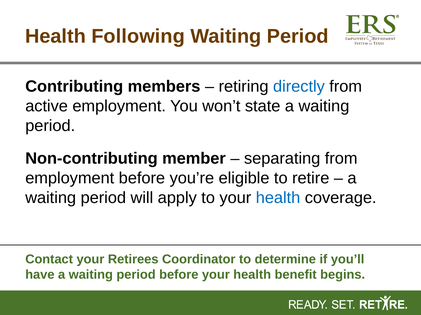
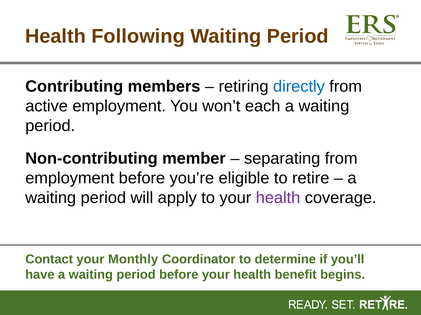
state: state -> each
health at (278, 198) colour: blue -> purple
Retirees: Retirees -> Monthly
